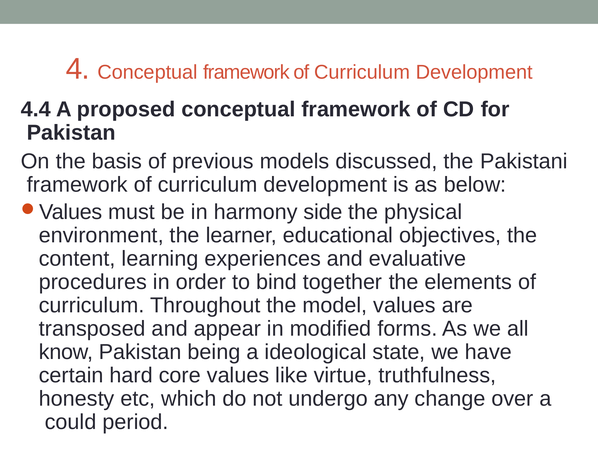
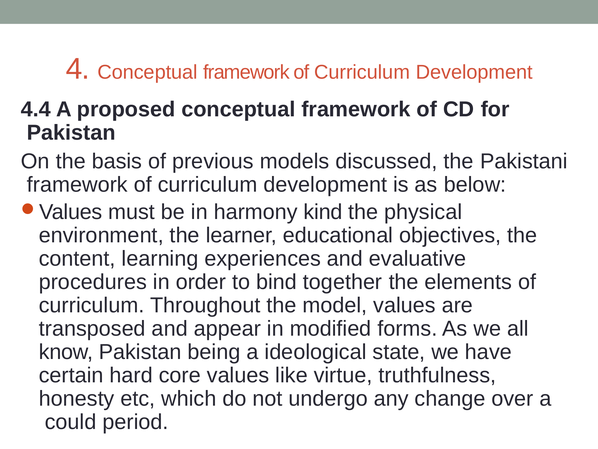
side: side -> kind
